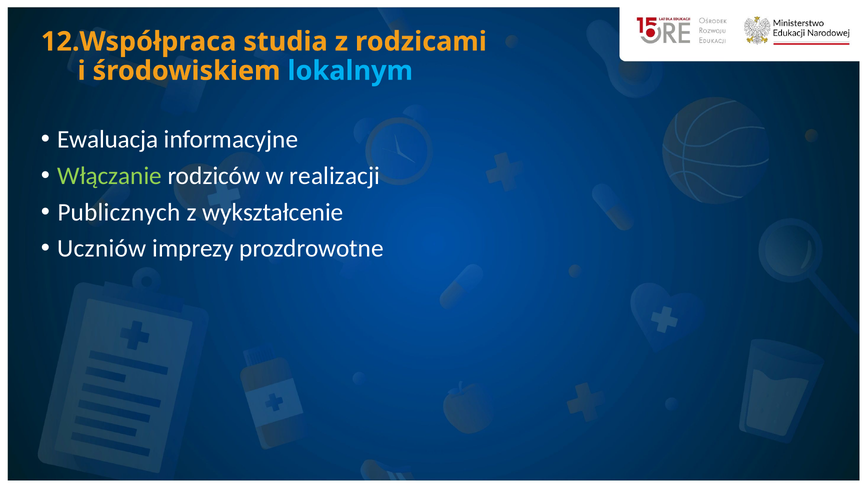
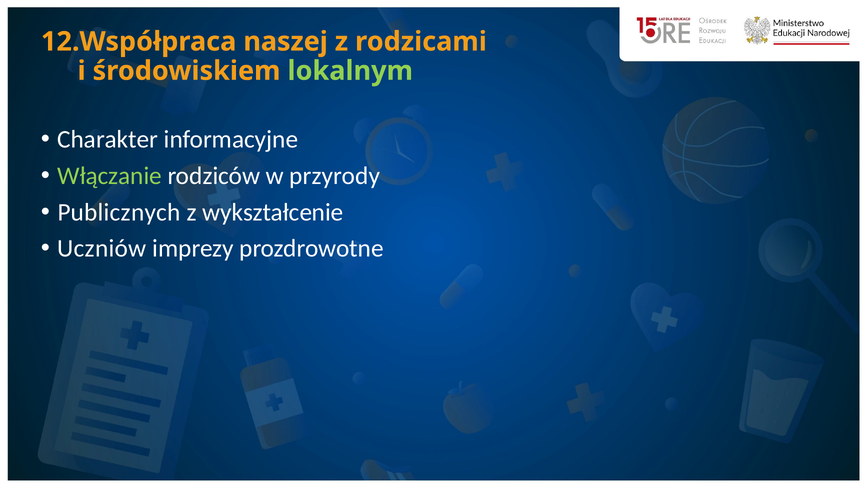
studia: studia -> naszej
lokalnym colour: light blue -> light green
Ewaluacja: Ewaluacja -> Charakter
realizacji: realizacji -> przyrody
